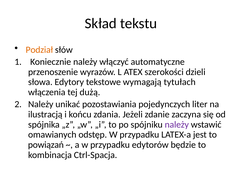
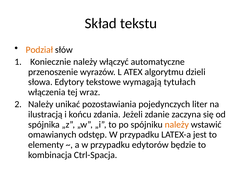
szerokości: szerokości -> algorytmu
dużą: dużą -> wraz
należy at (177, 125) colour: purple -> orange
powiązań: powiązań -> elementy
